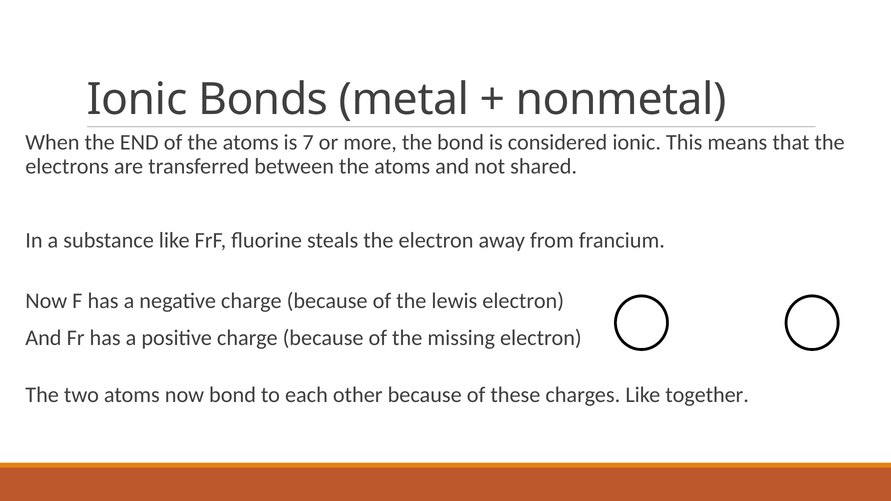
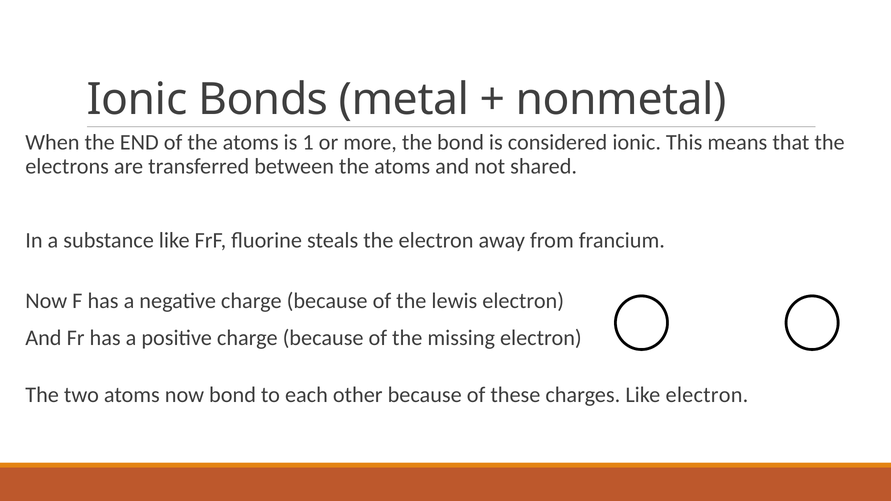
7: 7 -> 1
Like together: together -> electron
